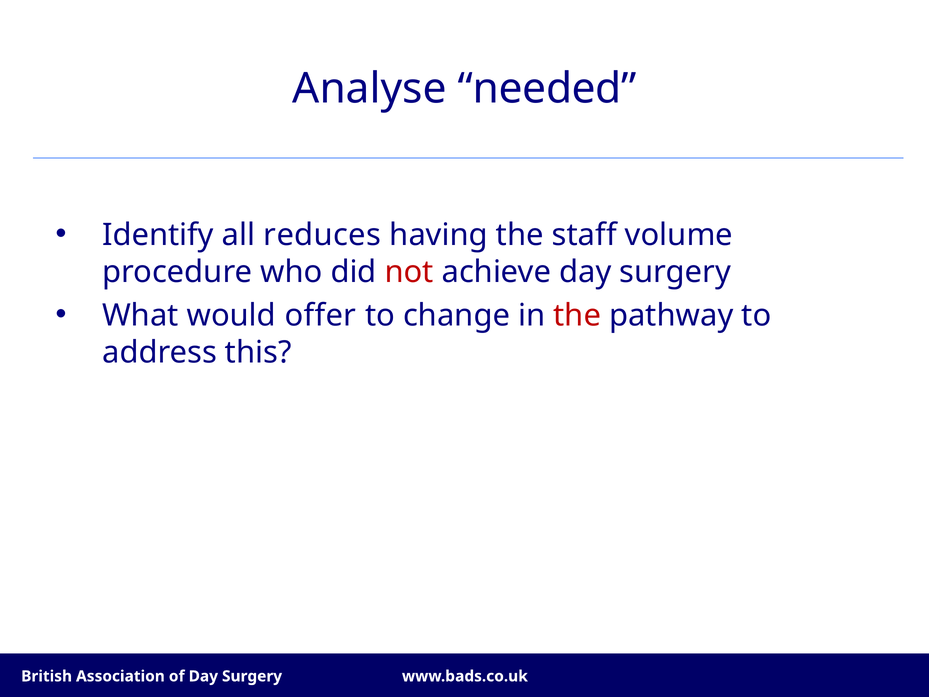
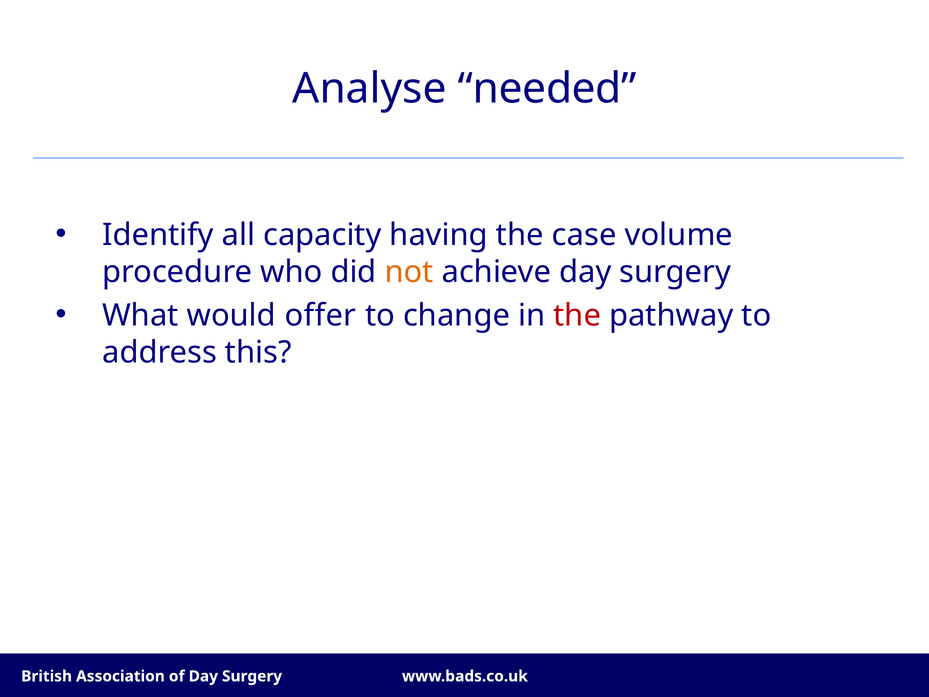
reduces: reduces -> capacity
staff: staff -> case
not colour: red -> orange
